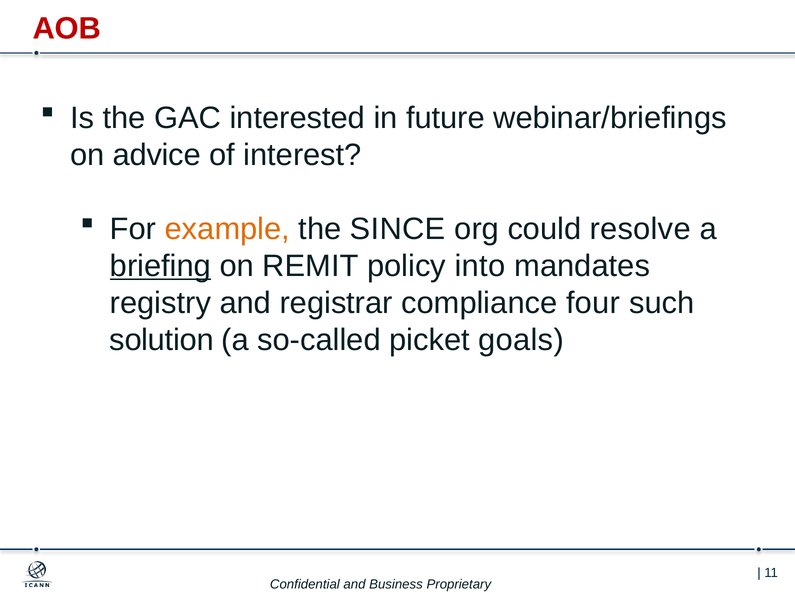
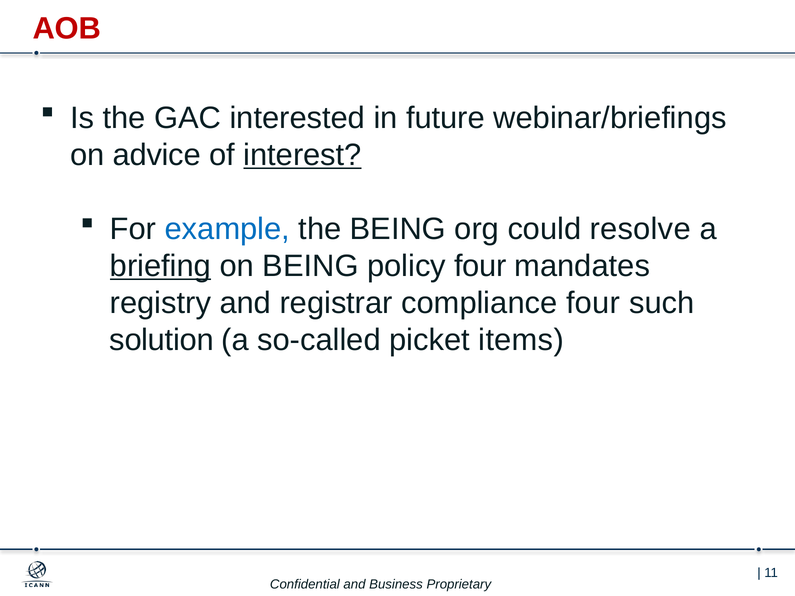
interest underline: none -> present
example colour: orange -> blue
the SINCE: SINCE -> BEING
on REMIT: REMIT -> BEING
policy into: into -> four
goals: goals -> items
